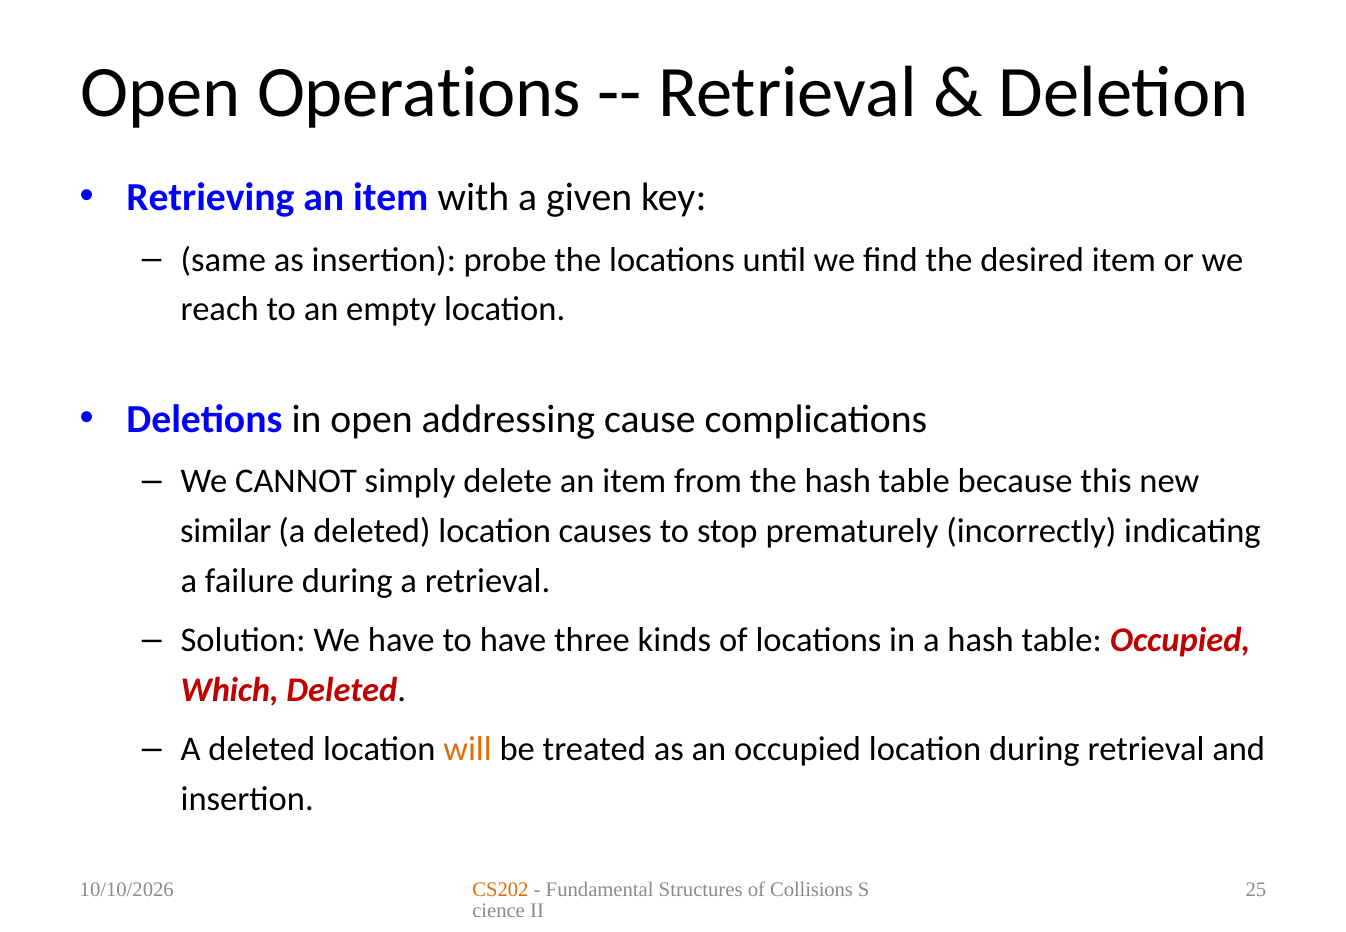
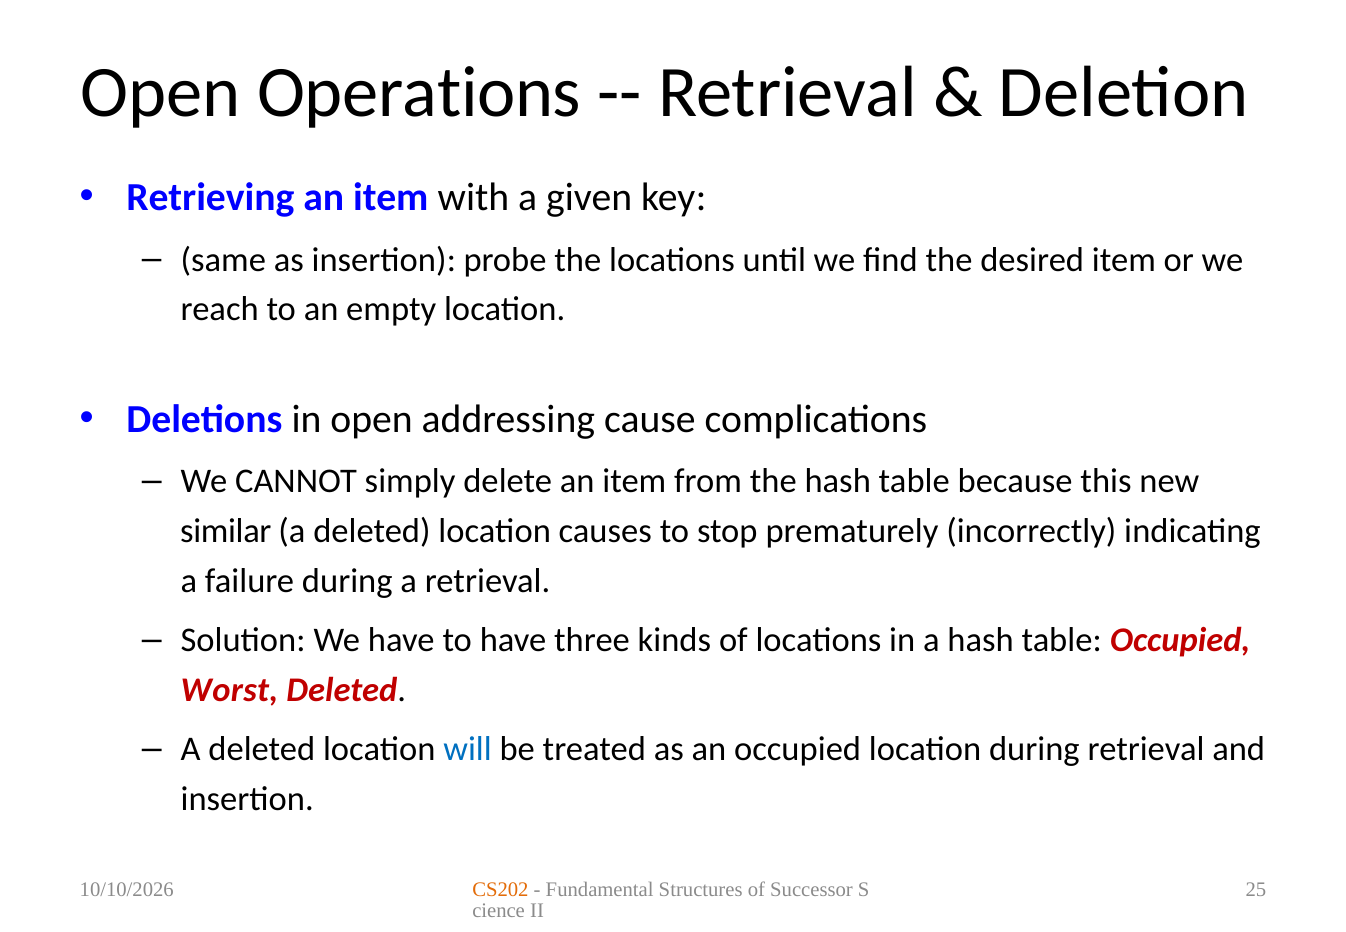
Which: Which -> Worst
will colour: orange -> blue
Collisions: Collisions -> Successor
